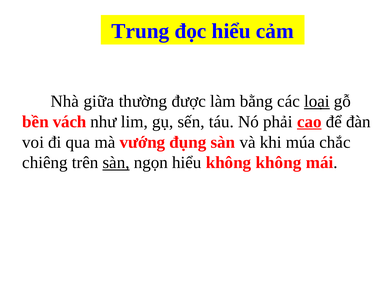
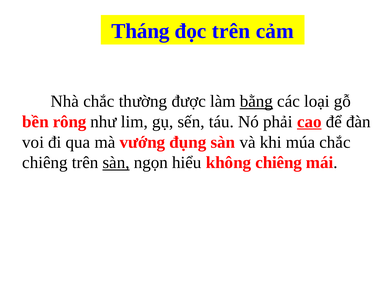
Trung: Trung -> Tháng
đọc hiểu: hiểu -> trên
Nhà giữa: giữa -> chắc
bằng underline: none -> present
loại underline: present -> none
vách: vách -> rông
không không: không -> chiêng
